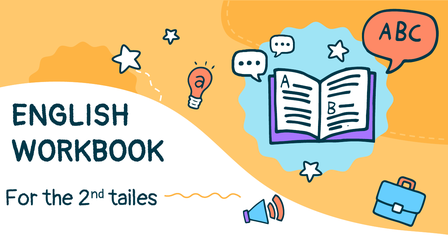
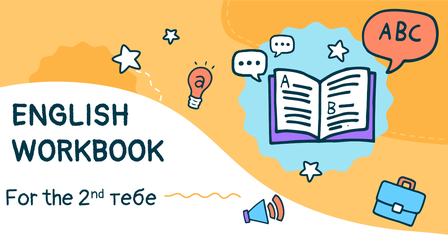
tailes: tailes -> тебе
